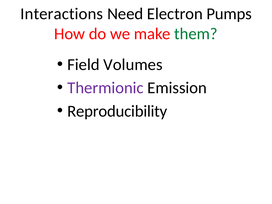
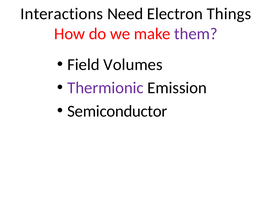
Pumps: Pumps -> Things
them colour: green -> purple
Reproducibility: Reproducibility -> Semiconductor
